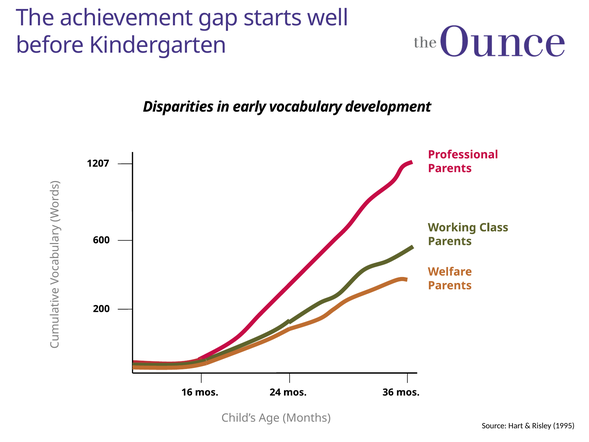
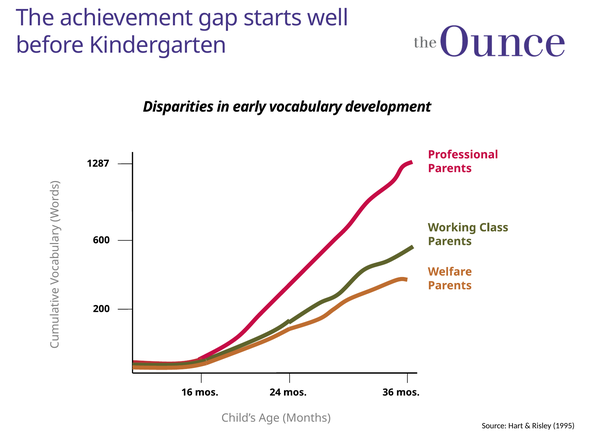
1207: 1207 -> 1287
